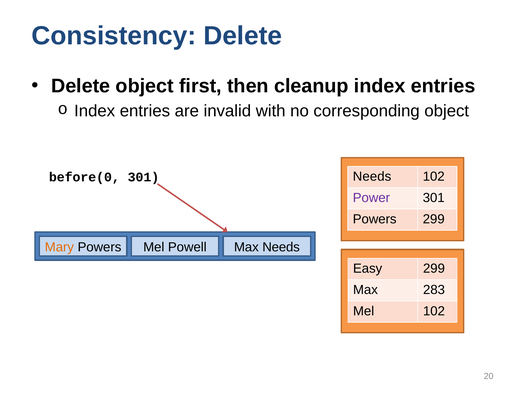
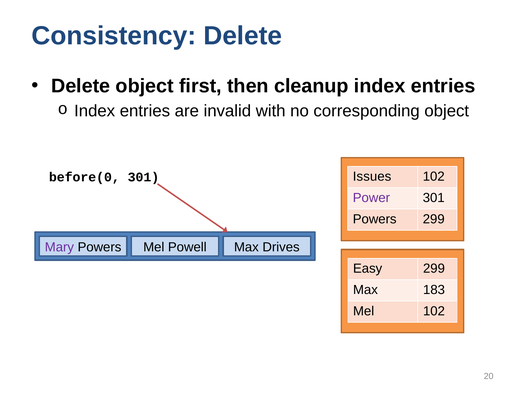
Needs at (372, 176): Needs -> Issues
Mary colour: orange -> purple
Max Needs: Needs -> Drives
283: 283 -> 183
